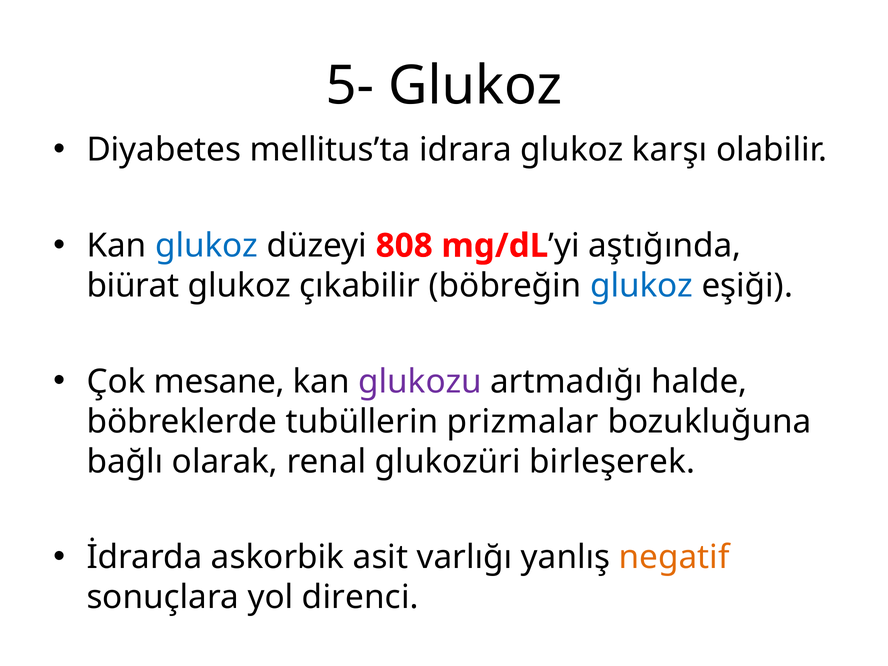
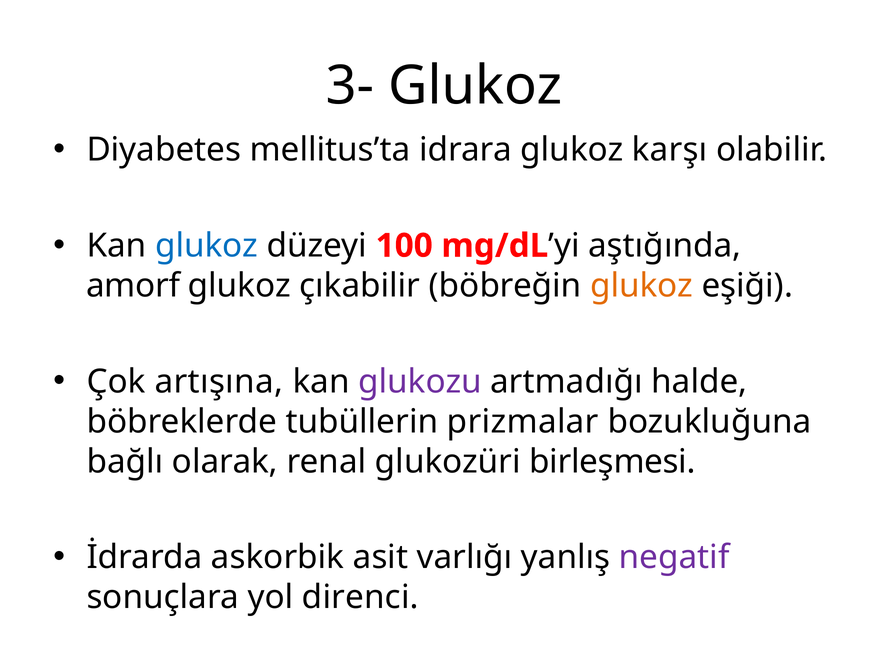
5-: 5- -> 3-
808: 808 -> 100
biürat: biürat -> amorf
glukoz at (642, 286) colour: blue -> orange
mesane: mesane -> artışına
birleşerek: birleşerek -> birleşmesi
negatif colour: orange -> purple
